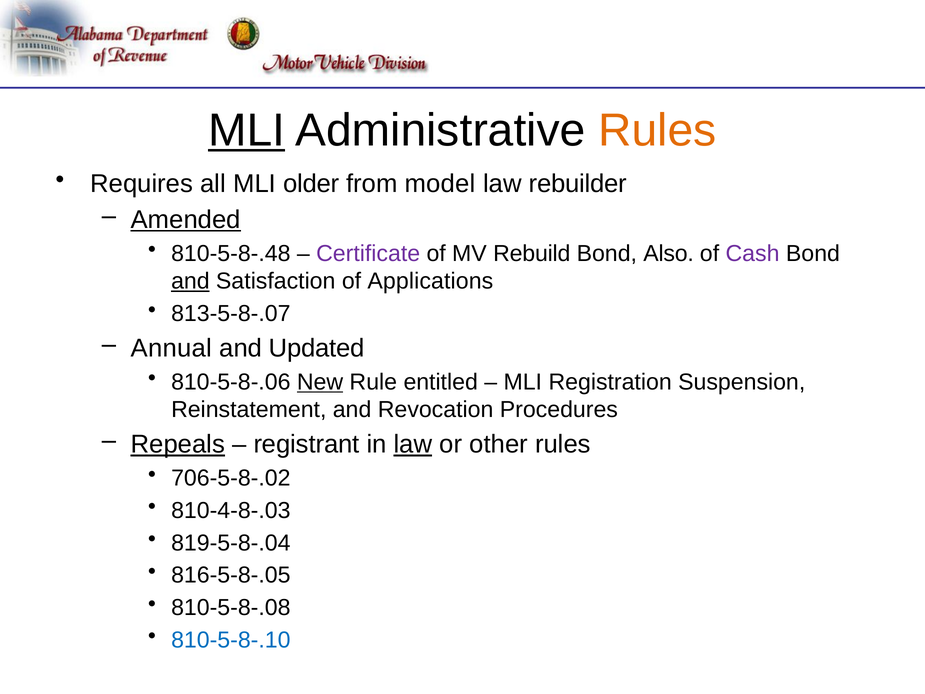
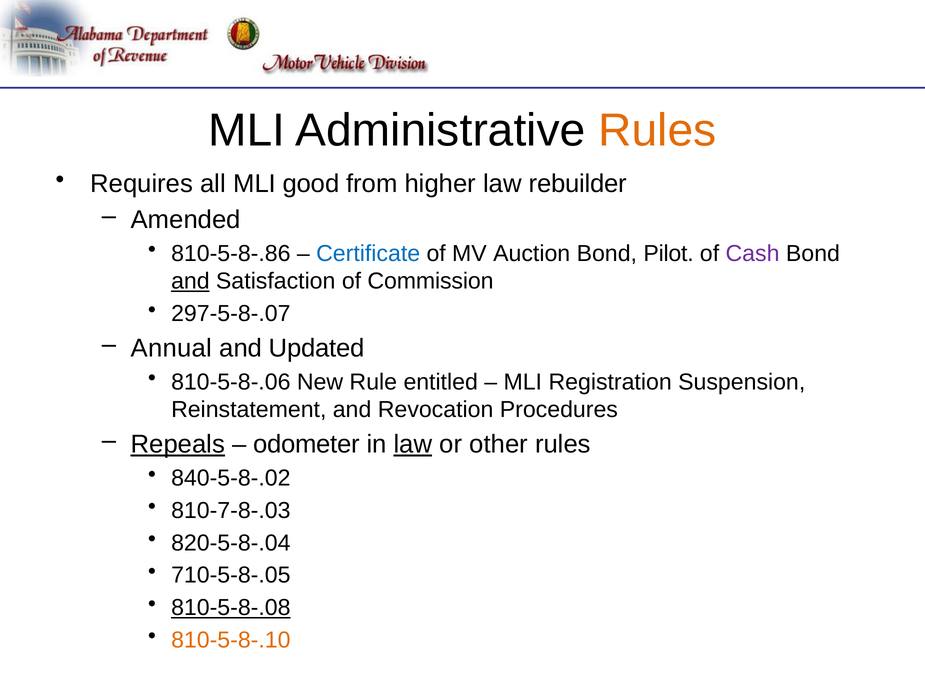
MLI at (247, 130) underline: present -> none
older: older -> good
model: model -> higher
Amended underline: present -> none
810-5-8-.48: 810-5-8-.48 -> 810-5-8-.86
Certificate colour: purple -> blue
Rebuild: Rebuild -> Auction
Also: Also -> Pilot
Applications: Applications -> Commission
813-5-8-.07: 813-5-8-.07 -> 297-5-8-.07
New underline: present -> none
registrant: registrant -> odometer
706-5-8-.02: 706-5-8-.02 -> 840-5-8-.02
810-4-8-.03: 810-4-8-.03 -> 810-7-8-.03
819-5-8-.04: 819-5-8-.04 -> 820-5-8-.04
816-5-8-.05: 816-5-8-.05 -> 710-5-8-.05
810-5-8-.08 underline: none -> present
810-5-8-.10 colour: blue -> orange
